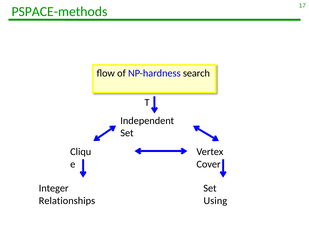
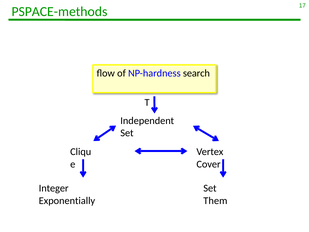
Relationships: Relationships -> Exponentially
Using: Using -> Them
